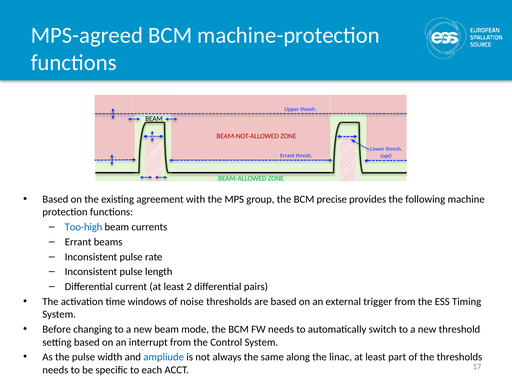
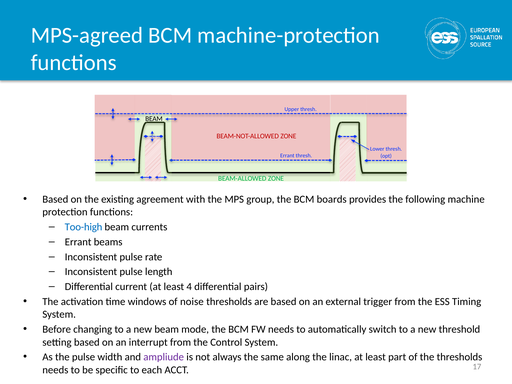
precise: precise -> boards
2: 2 -> 4
ampliude colour: blue -> purple
